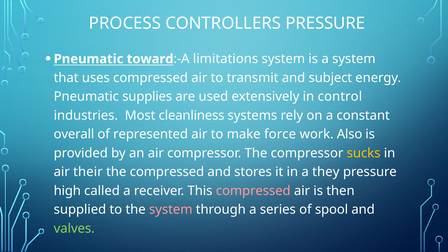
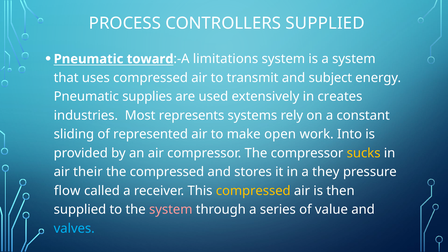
CONTROLLERS PRESSURE: PRESSURE -> SUPPLIED
control: control -> creates
cleanliness: cleanliness -> represents
overall: overall -> sliding
force: force -> open
Also: Also -> Into
high: high -> flow
compressed at (253, 191) colour: pink -> yellow
spool: spool -> value
valves colour: light green -> light blue
